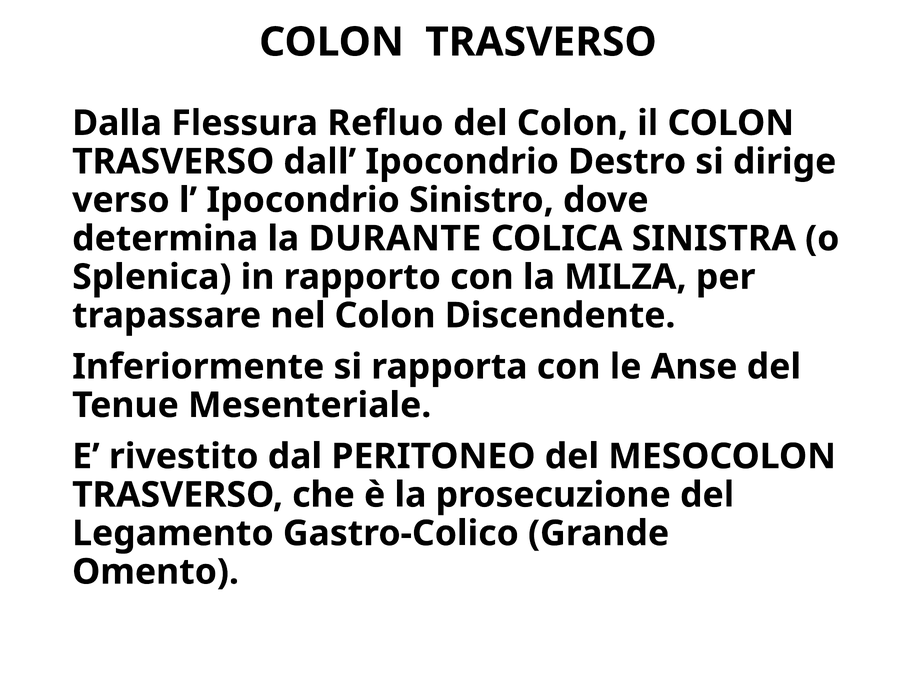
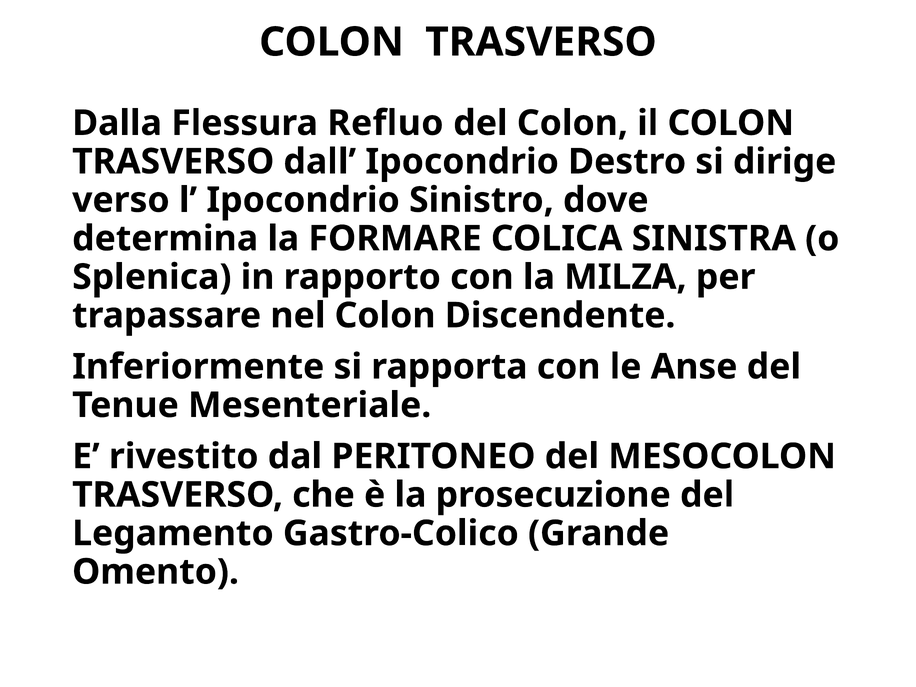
DURANTE: DURANTE -> FORMARE
